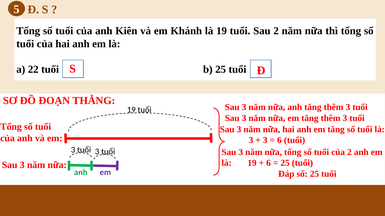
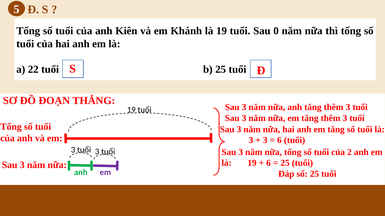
Sau 2: 2 -> 0
